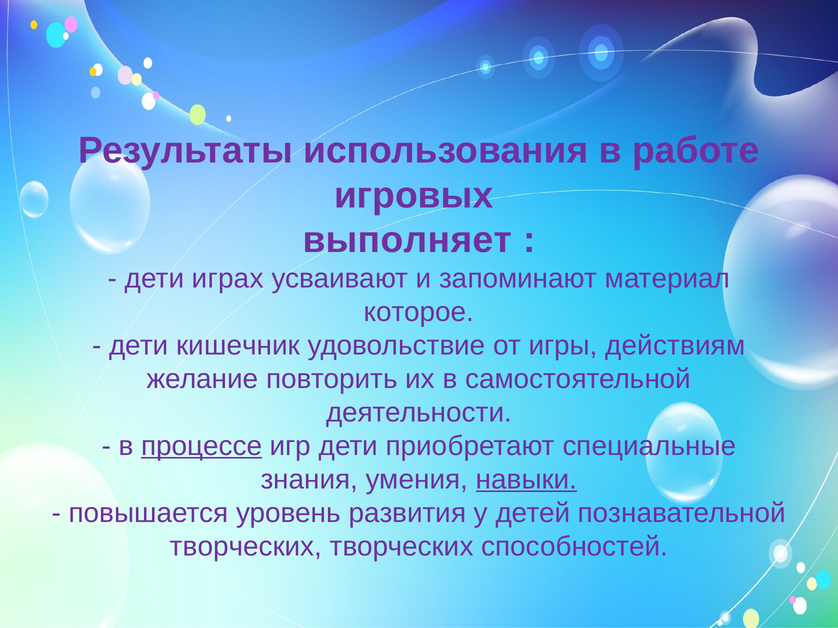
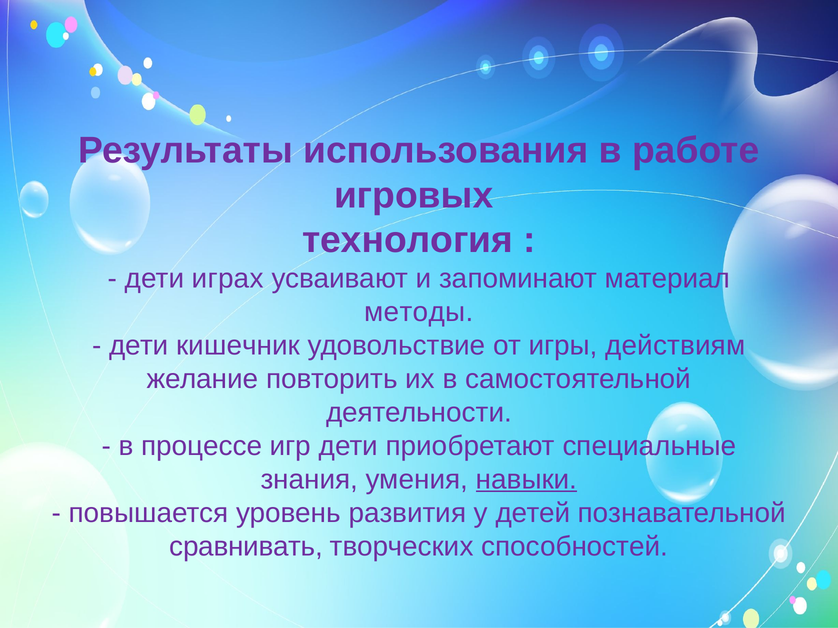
выполняет: выполняет -> технология
которое: которое -> методы
процессе underline: present -> none
творческих at (246, 547): творческих -> сравнивать
